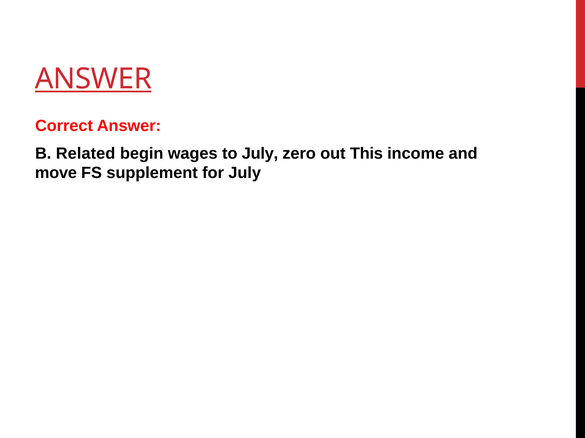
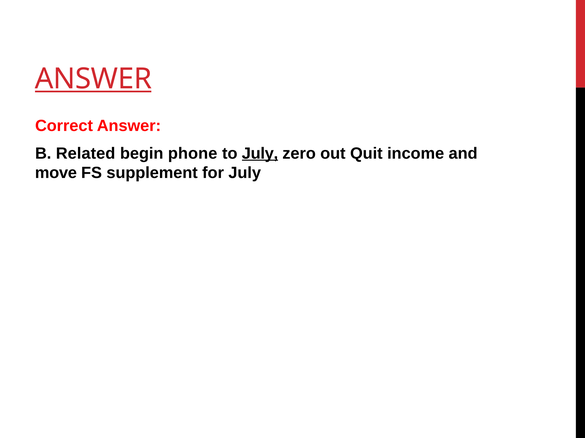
wages: wages -> phone
July at (260, 154) underline: none -> present
This: This -> Quit
